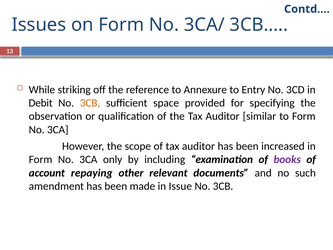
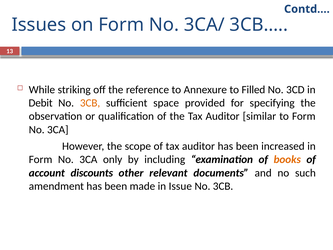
Entry: Entry -> Filled
books colour: purple -> orange
repaying: repaying -> discounts
